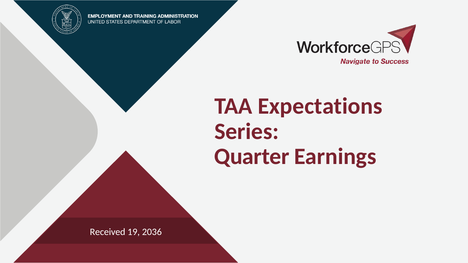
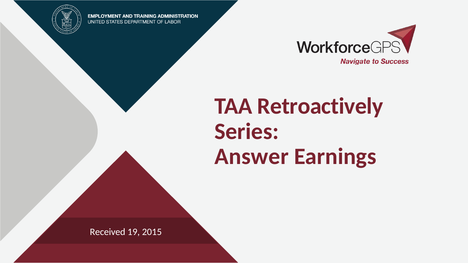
Expectations: Expectations -> Retroactively
Quarter: Quarter -> Answer
2036: 2036 -> 2015
